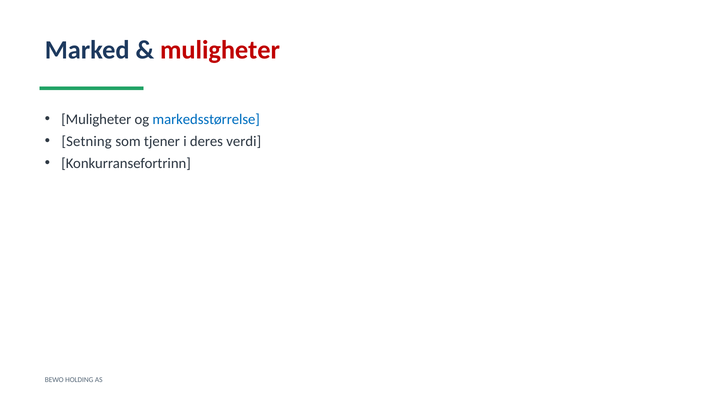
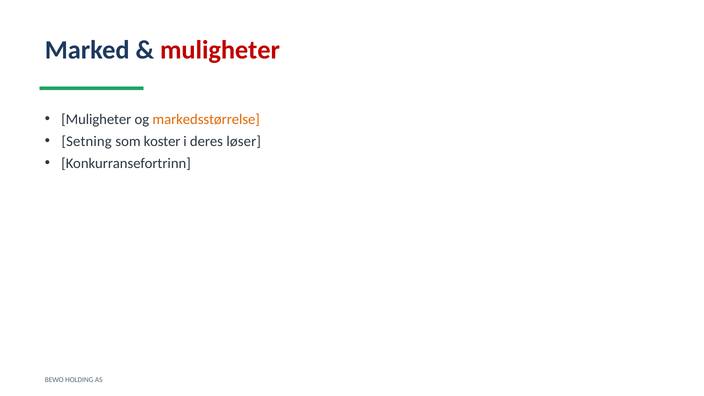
markedsstørrelse colour: blue -> orange
tjener: tjener -> koster
verdi: verdi -> løser
